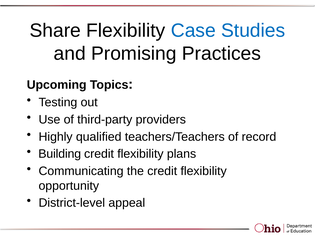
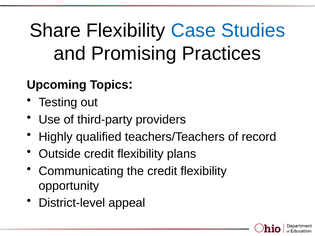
Building: Building -> Outside
